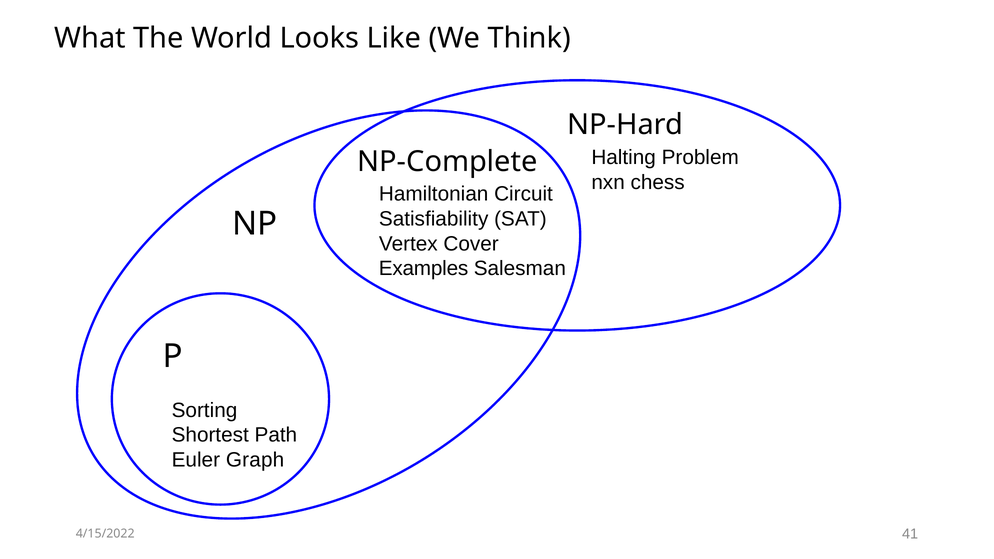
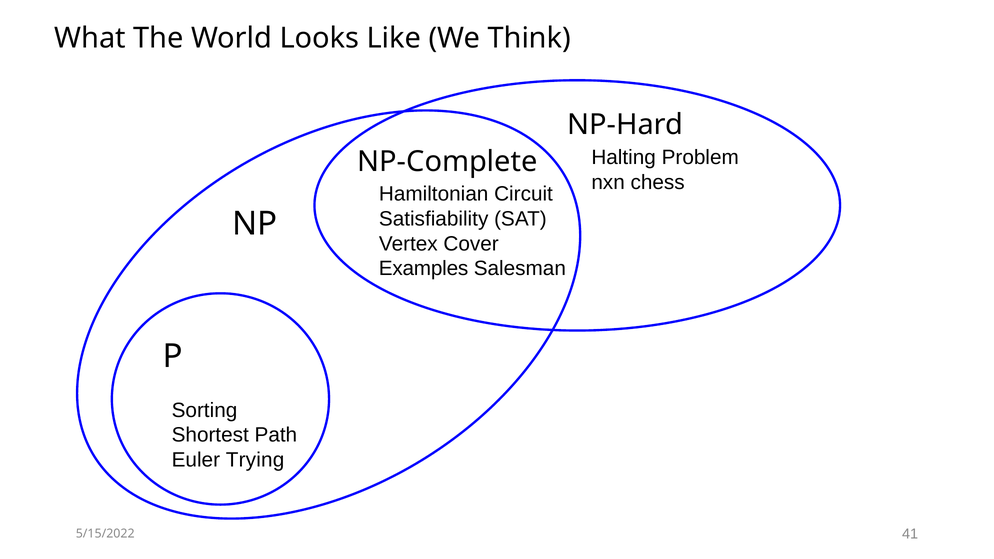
Graph: Graph -> Trying
4/15/2022: 4/15/2022 -> 5/15/2022
